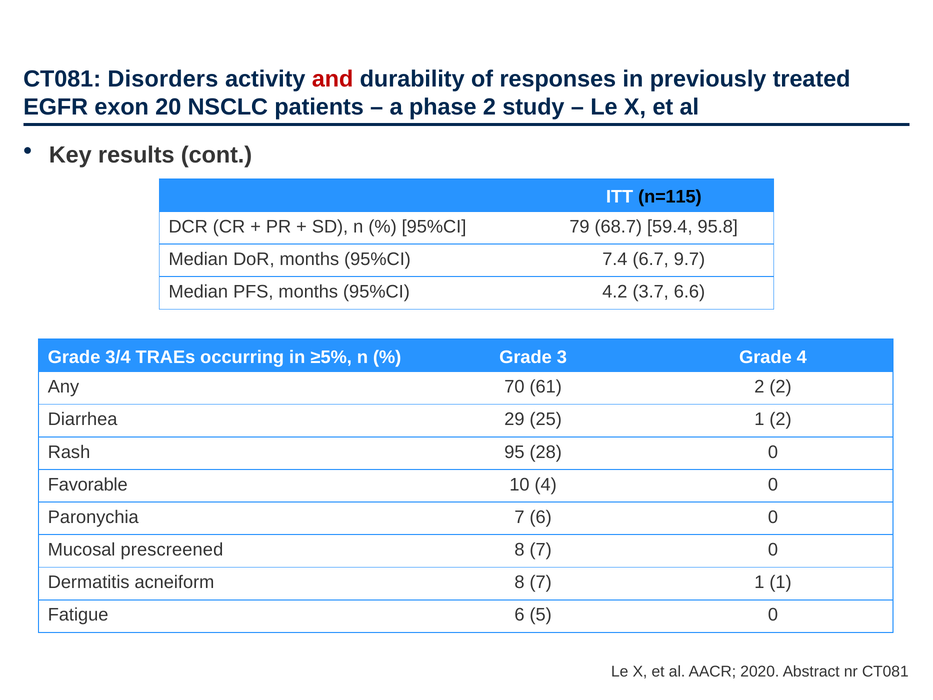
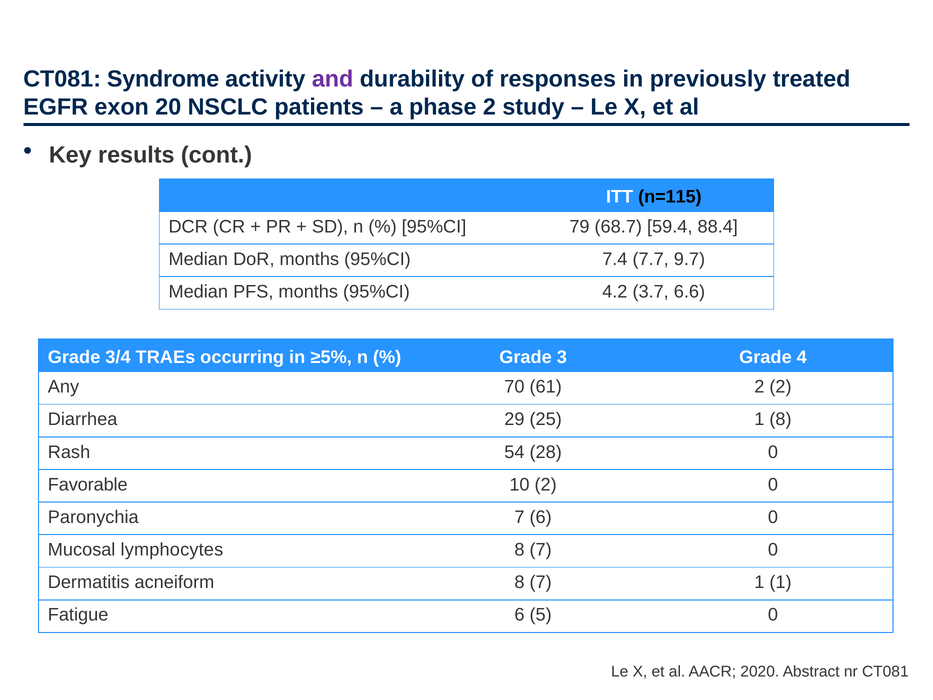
Disorders: Disorders -> Syndrome
and colour: red -> purple
95.8: 95.8 -> 88.4
6.7: 6.7 -> 7.7
1 2: 2 -> 8
95: 95 -> 54
10 4: 4 -> 2
prescreened: prescreened -> lymphocytes
